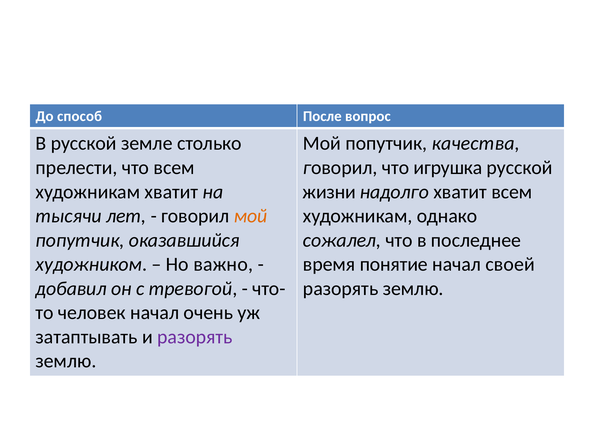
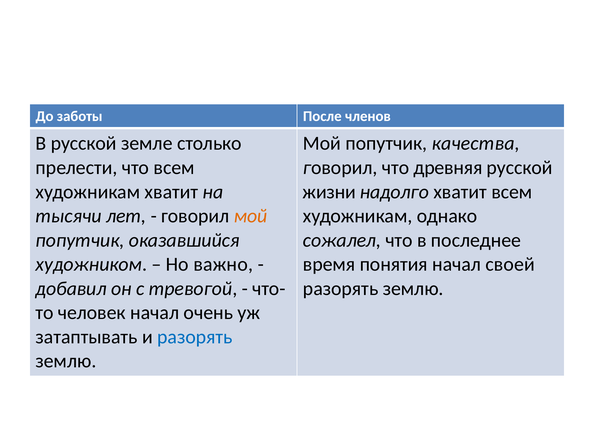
способ: способ -> заботы
вопрос: вопрос -> членов
игрушка: игрушка -> древняя
понятие: понятие -> понятия
разорять at (195, 337) colour: purple -> blue
